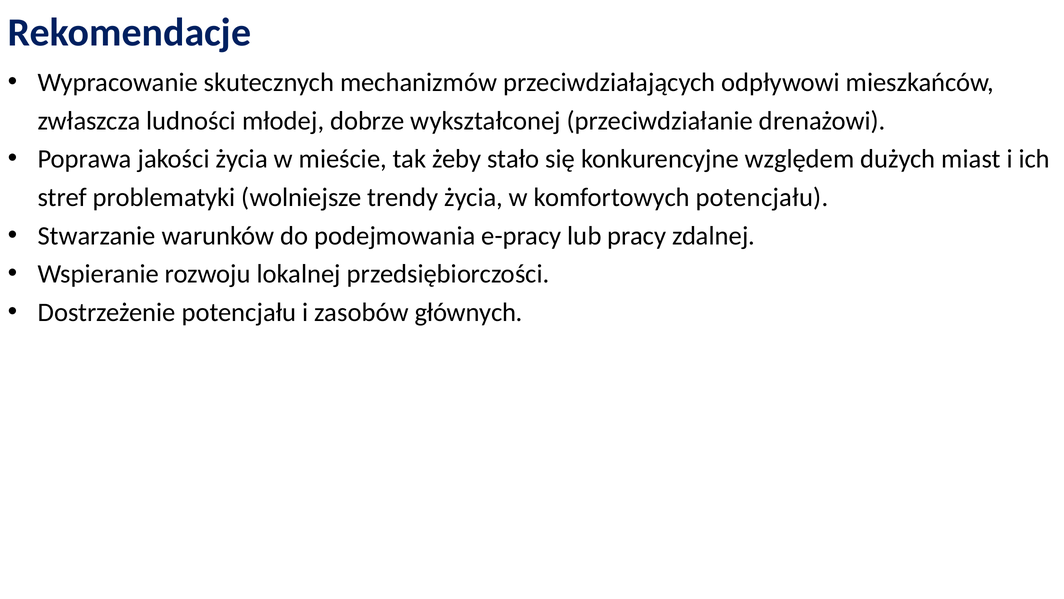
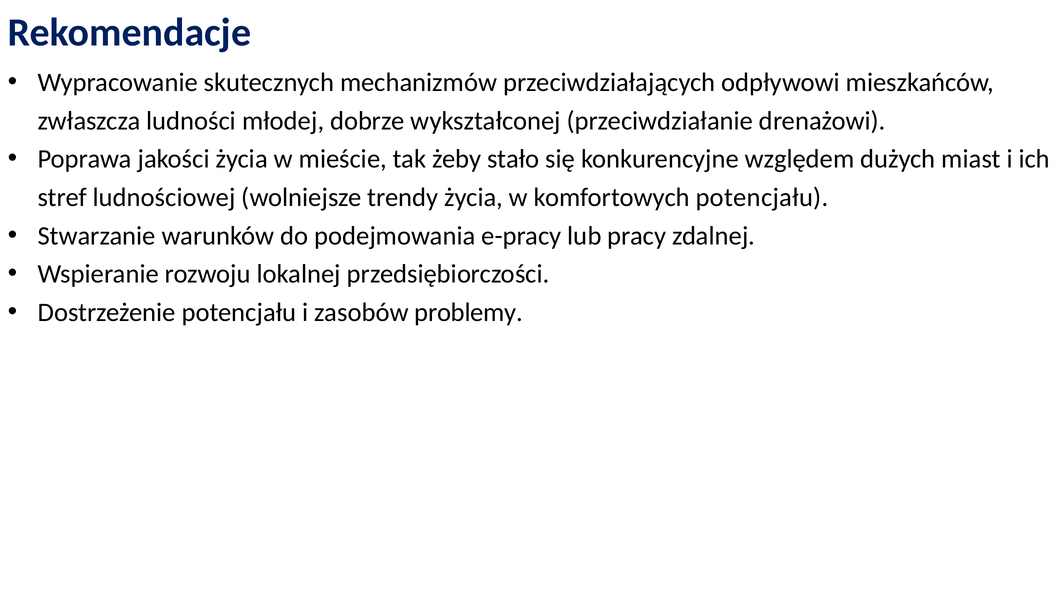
problematyki: problematyki -> ludnościowej
głównych: głównych -> problemy
